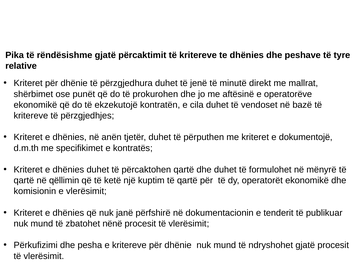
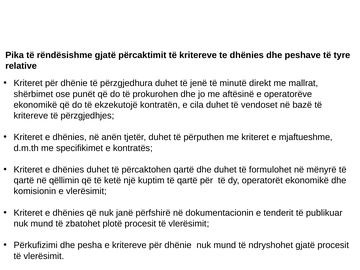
dokumentojë: dokumentojë -> mjaftueshme
nënë: nënë -> plotë
